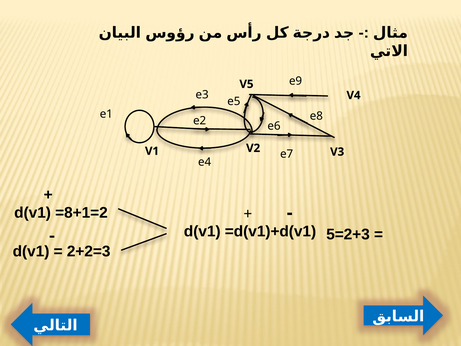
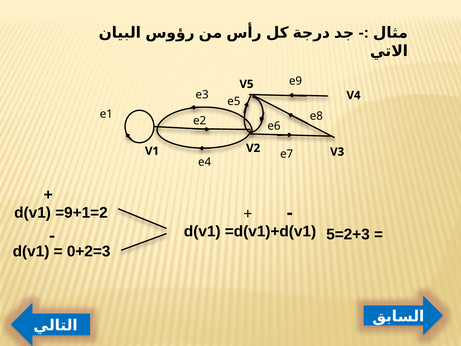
=8+1=2: =8+1=2 -> =9+1=2
2+2=3: 2+2=3 -> 0+2=3
